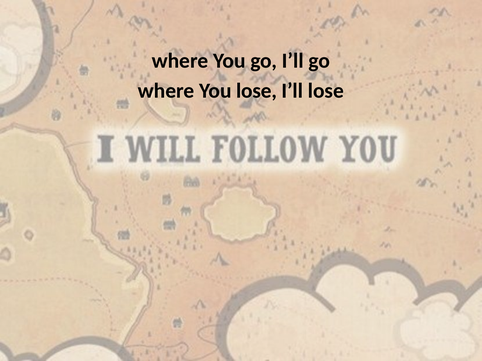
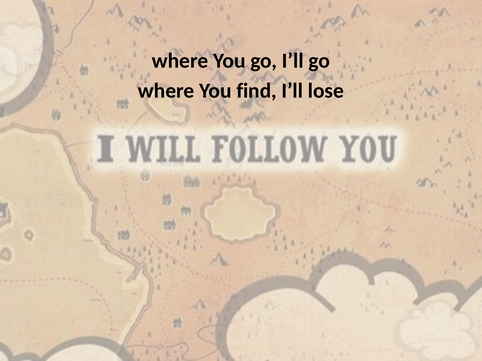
You lose: lose -> find
